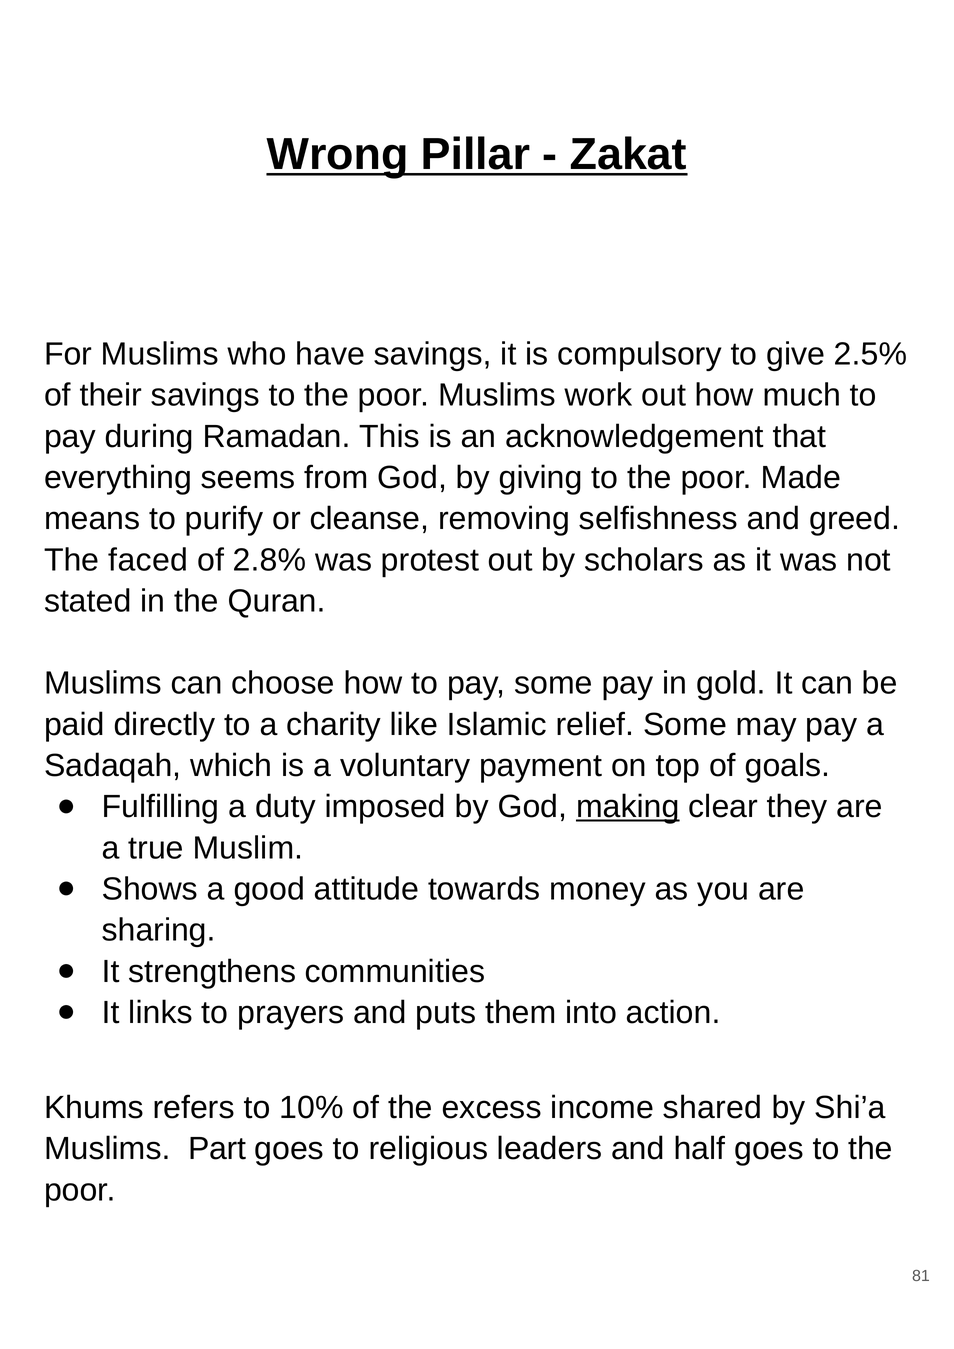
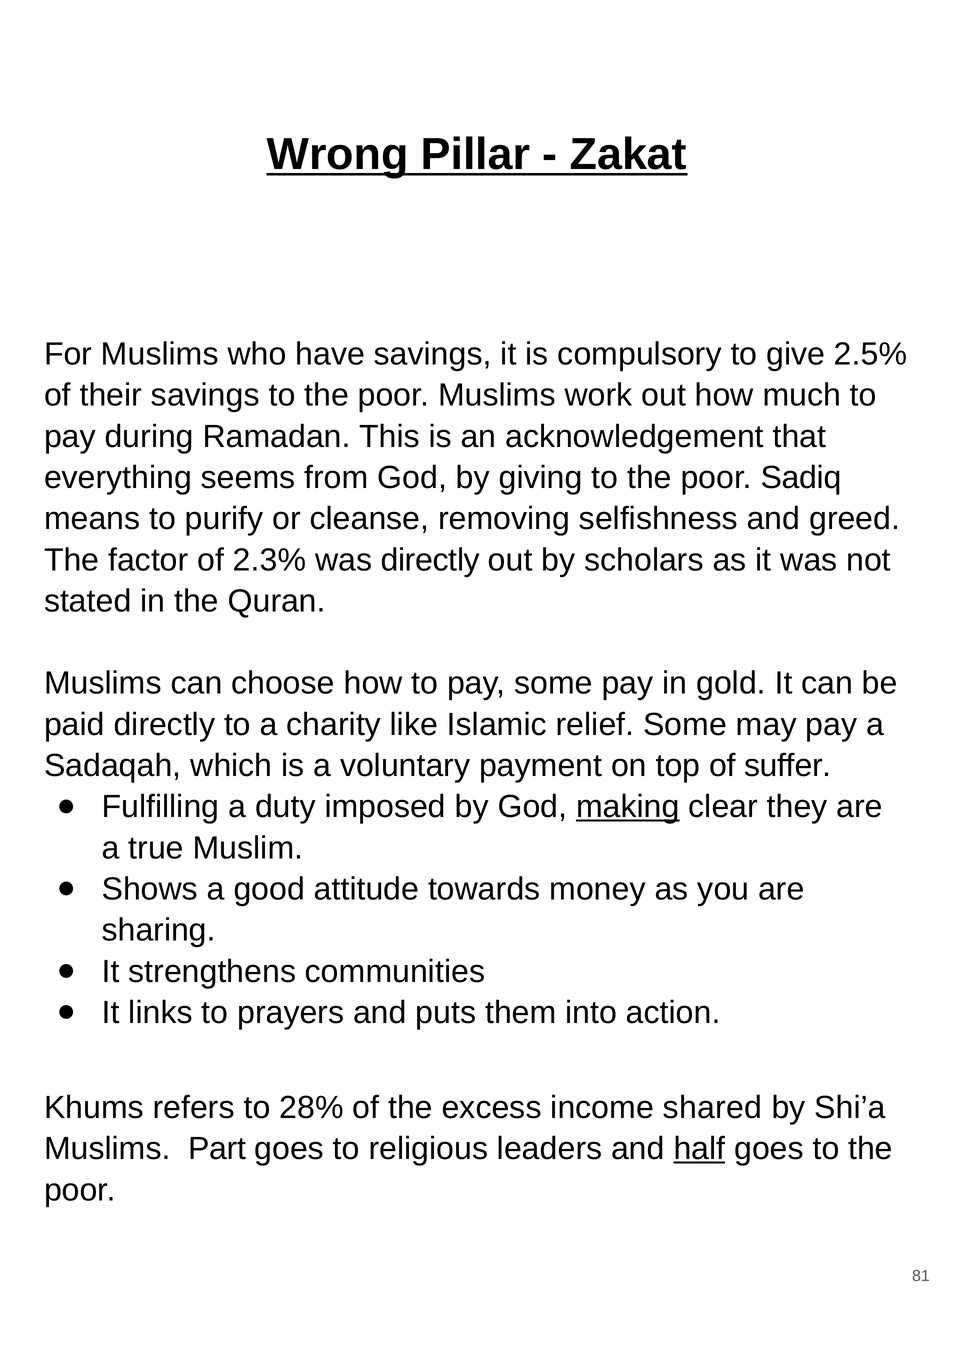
Made: Made -> Sadiq
faced: faced -> factor
2.8%: 2.8% -> 2.3%
was protest: protest -> directly
goals: goals -> suffer
10%: 10% -> 28%
half underline: none -> present
